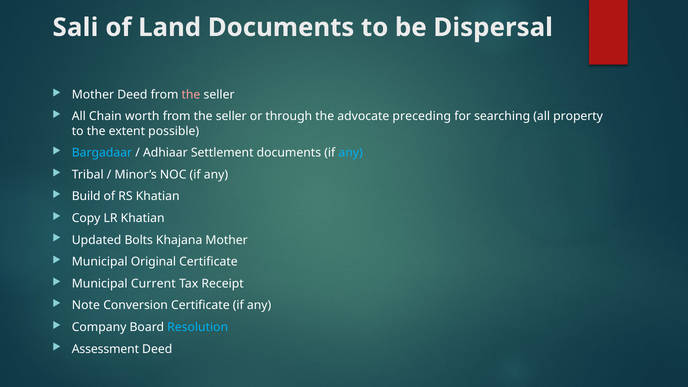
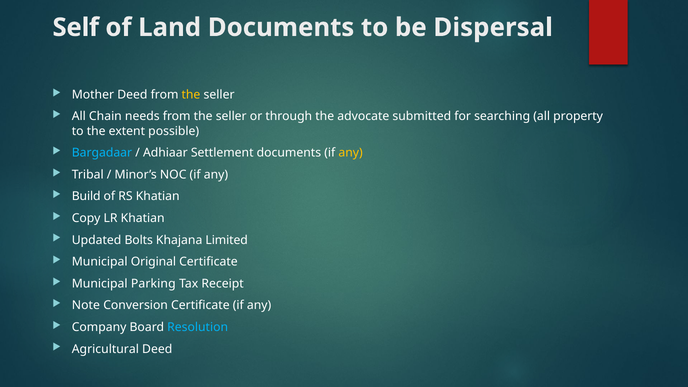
Sali: Sali -> Self
the at (191, 95) colour: pink -> yellow
worth: worth -> needs
preceding: preceding -> submitted
any at (351, 153) colour: light blue -> yellow
Khajana Mother: Mother -> Limited
Current: Current -> Parking
Assessment: Assessment -> Agricultural
